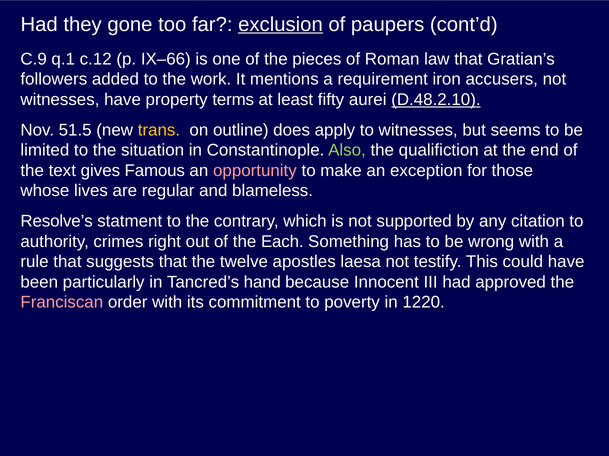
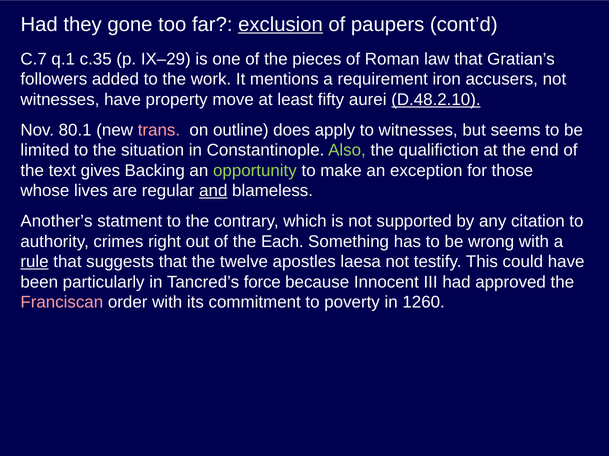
C.9: C.9 -> C.7
c.12: c.12 -> c.35
IX–66: IX–66 -> IX–29
terms: terms -> move
51.5: 51.5 -> 80.1
trans colour: yellow -> pink
Famous: Famous -> Backing
opportunity colour: pink -> light green
and underline: none -> present
Resolve’s: Resolve’s -> Another’s
rule underline: none -> present
hand: hand -> force
1220: 1220 -> 1260
